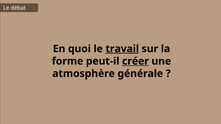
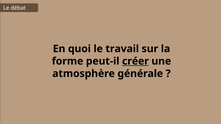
travail underline: present -> none
